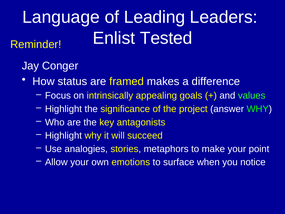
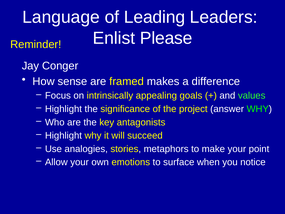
Tested: Tested -> Please
status: status -> sense
